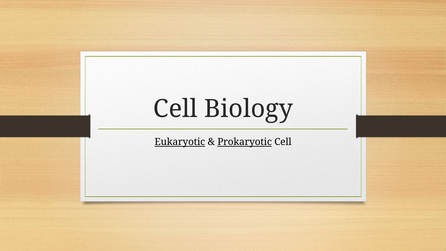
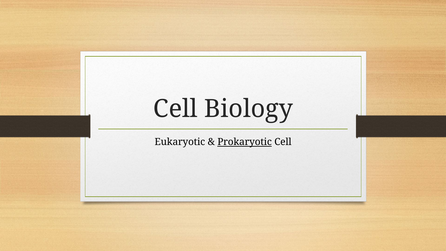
Eukaryotic underline: present -> none
